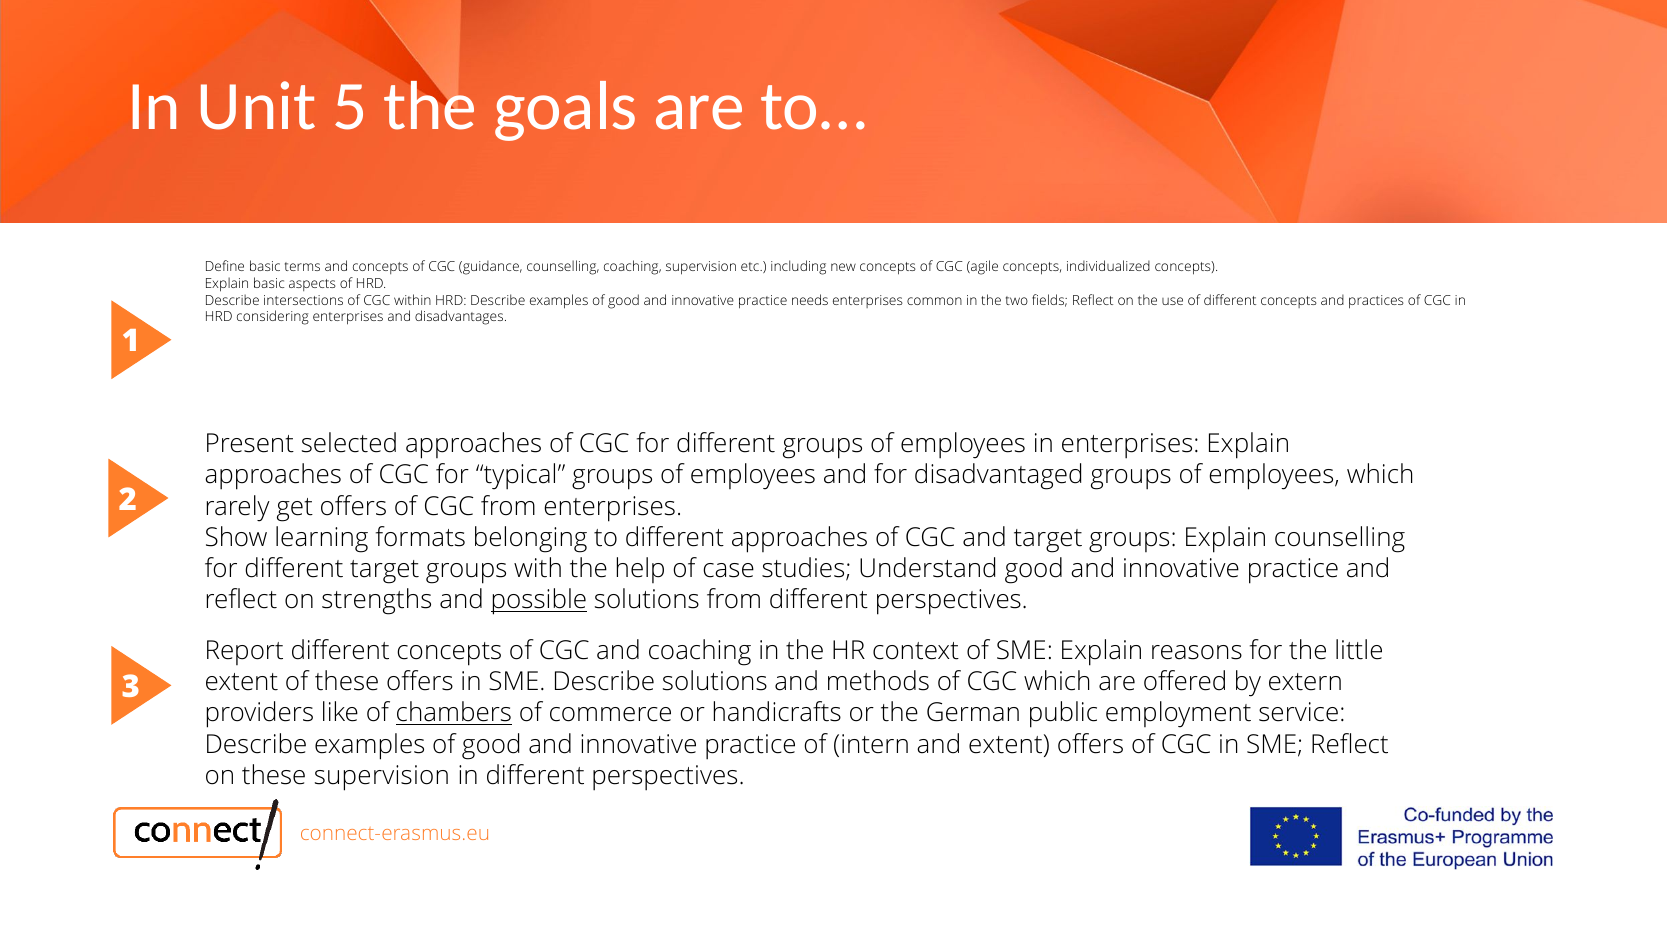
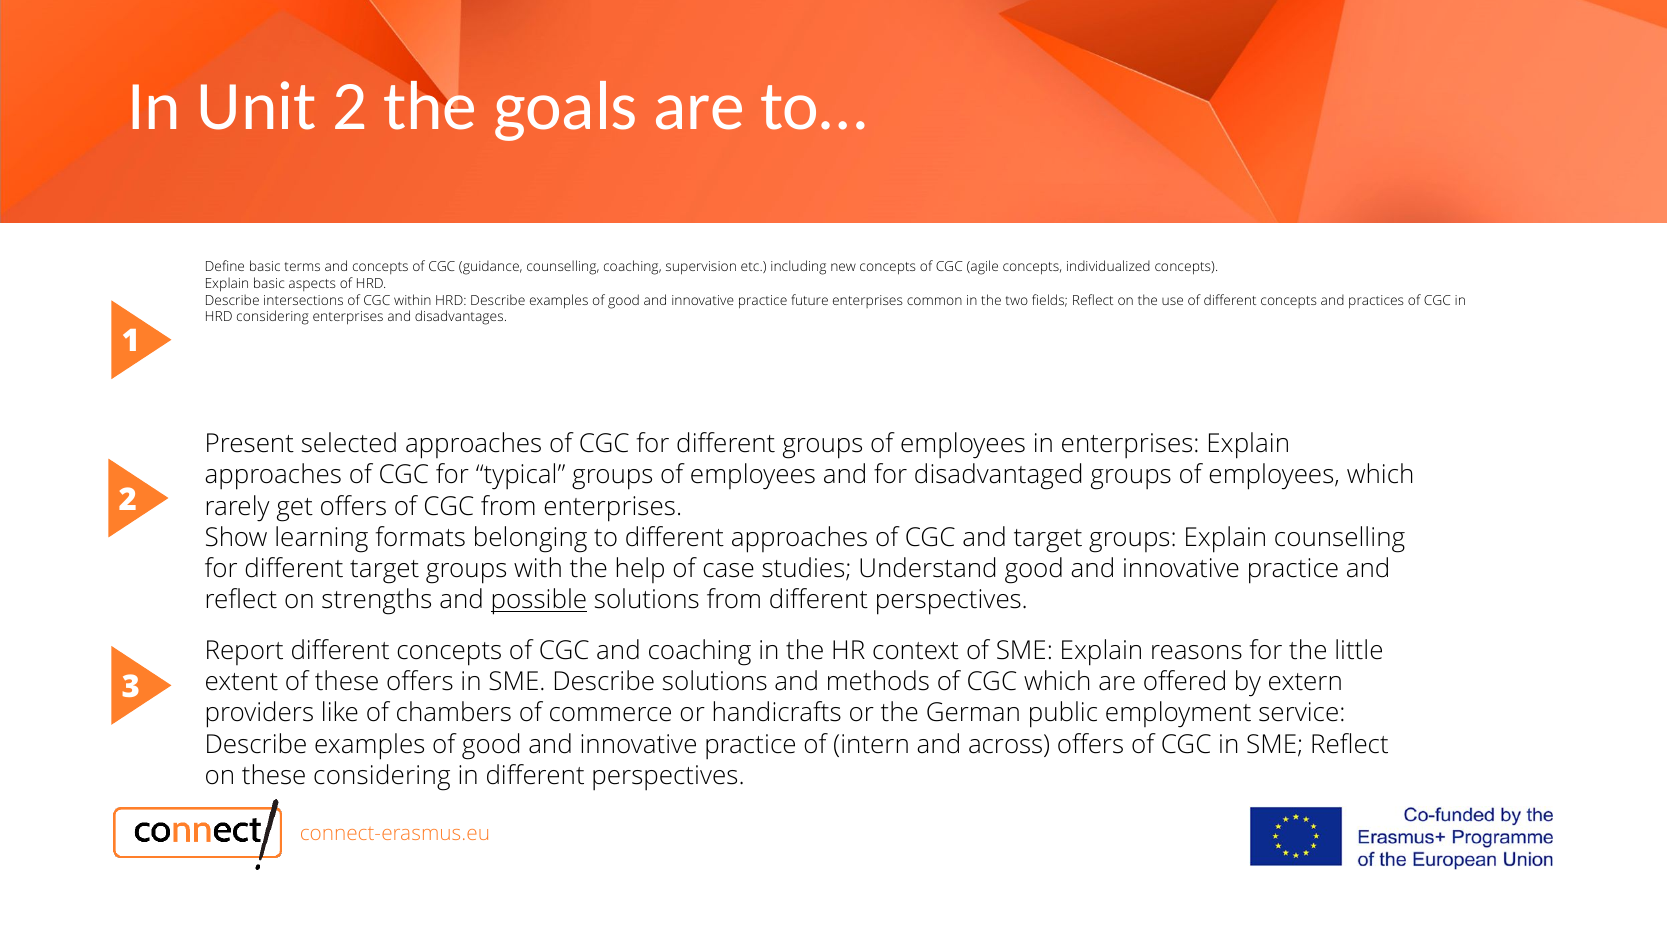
Unit 5: 5 -> 2
needs: needs -> future
chambers underline: present -> none
and extent: extent -> across
these supervision: supervision -> considering
